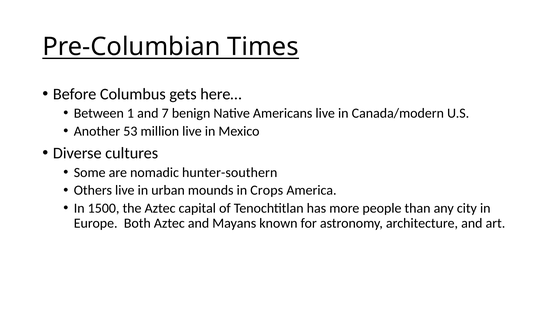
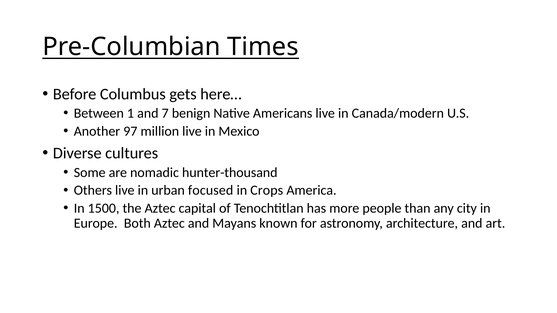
53: 53 -> 97
hunter-southern: hunter-southern -> hunter-thousand
mounds: mounds -> focused
